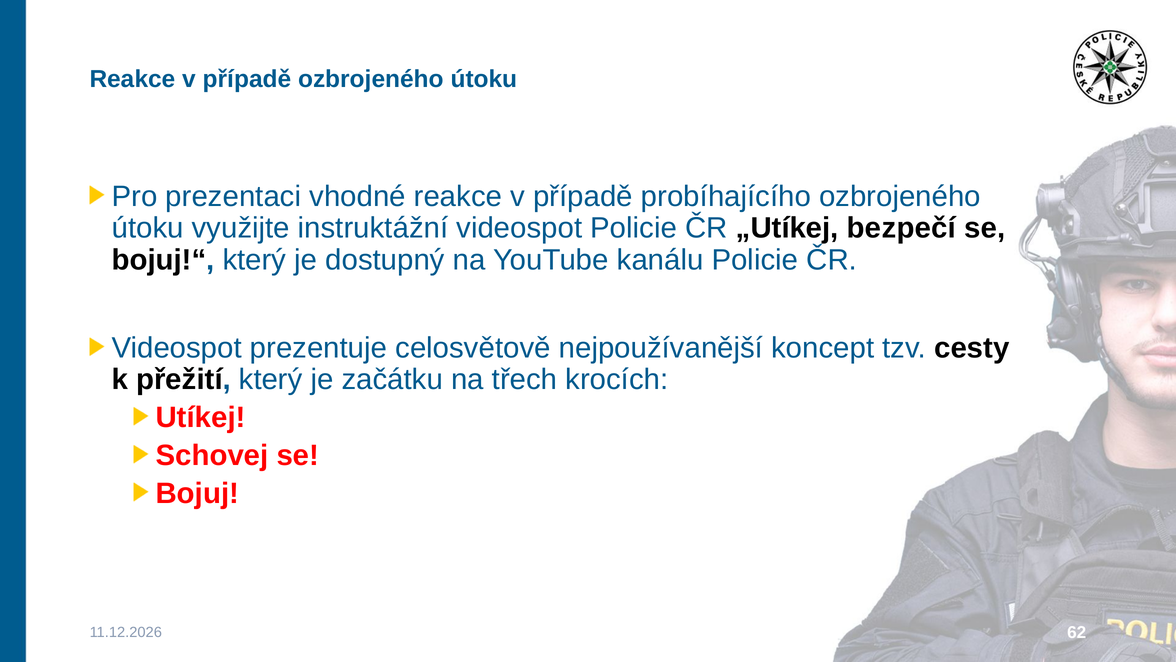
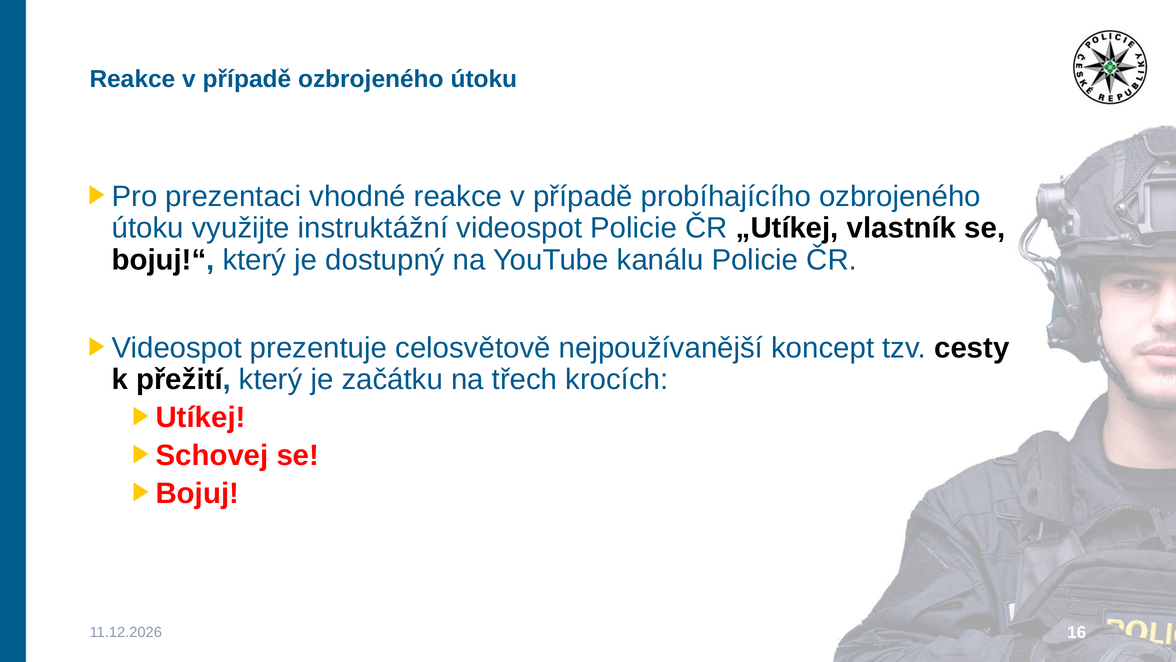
bezpečí: bezpečí -> vlastník
62: 62 -> 16
